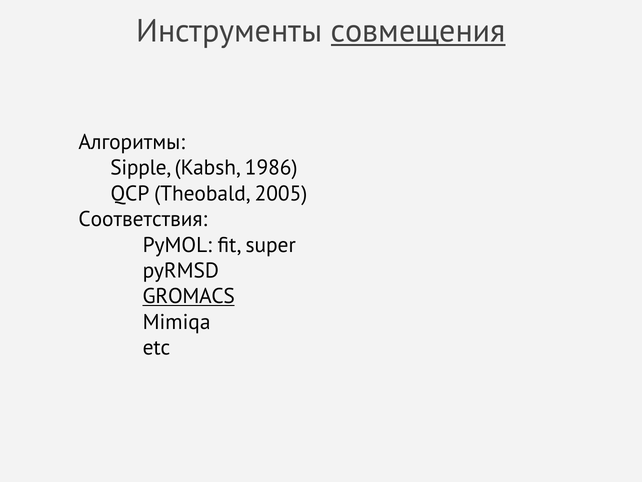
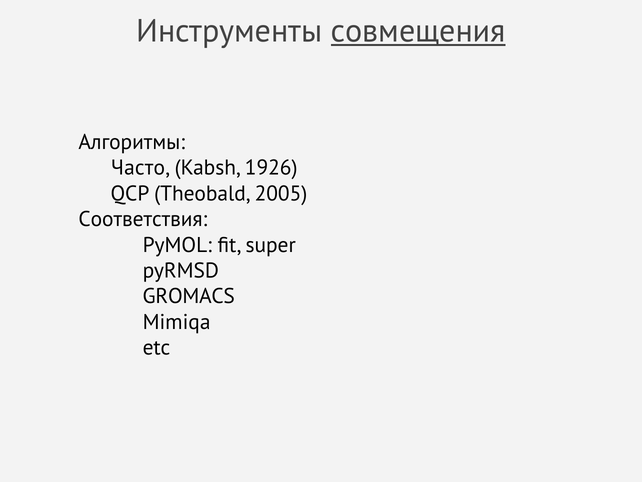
Sipple: Sipple -> Часто
1986: 1986 -> 1926
GROMACS underline: present -> none
